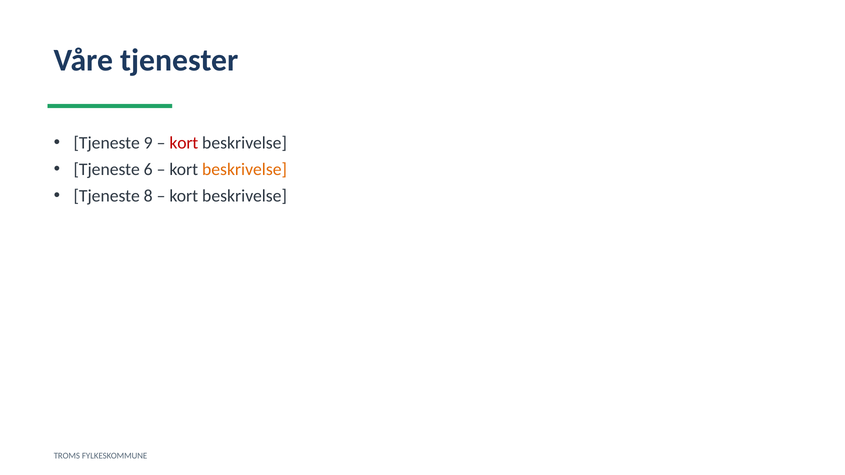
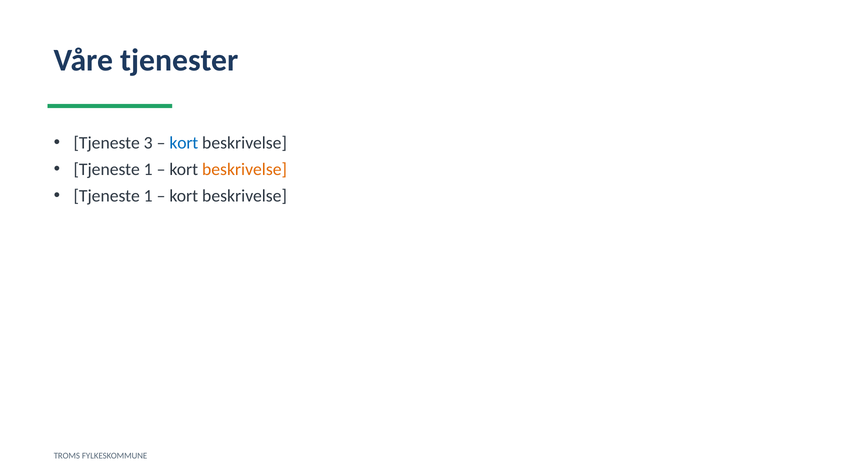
9: 9 -> 3
kort at (184, 143) colour: red -> blue
6 at (148, 170): 6 -> 1
8 at (148, 196): 8 -> 1
